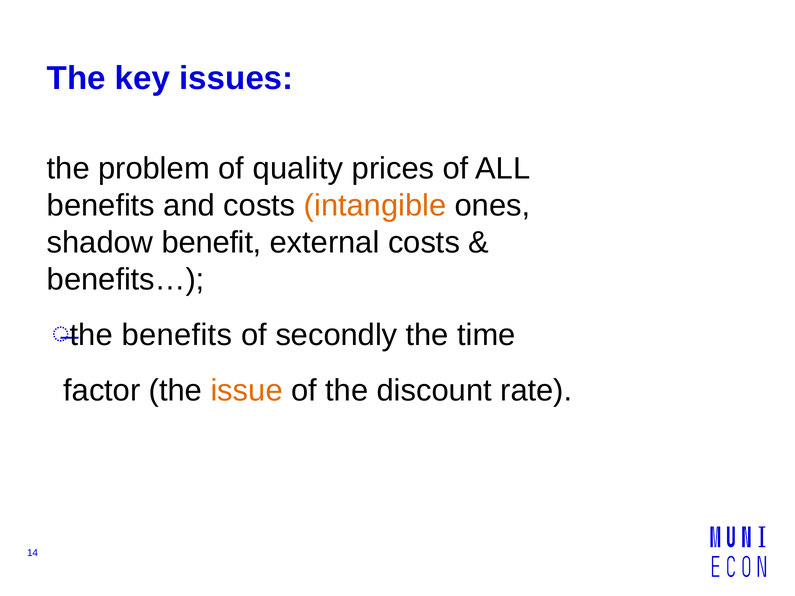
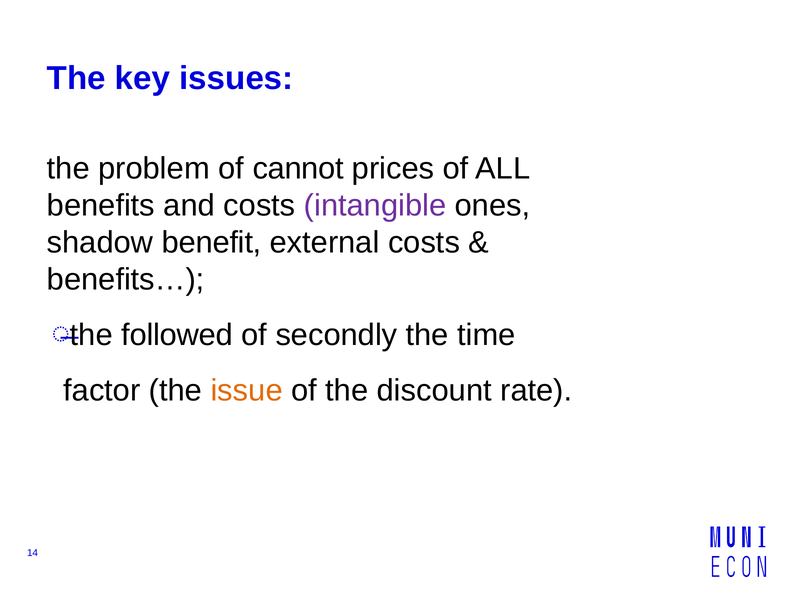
quality: quality -> cannot
intangible colour: orange -> purple
the benefits: benefits -> followed
